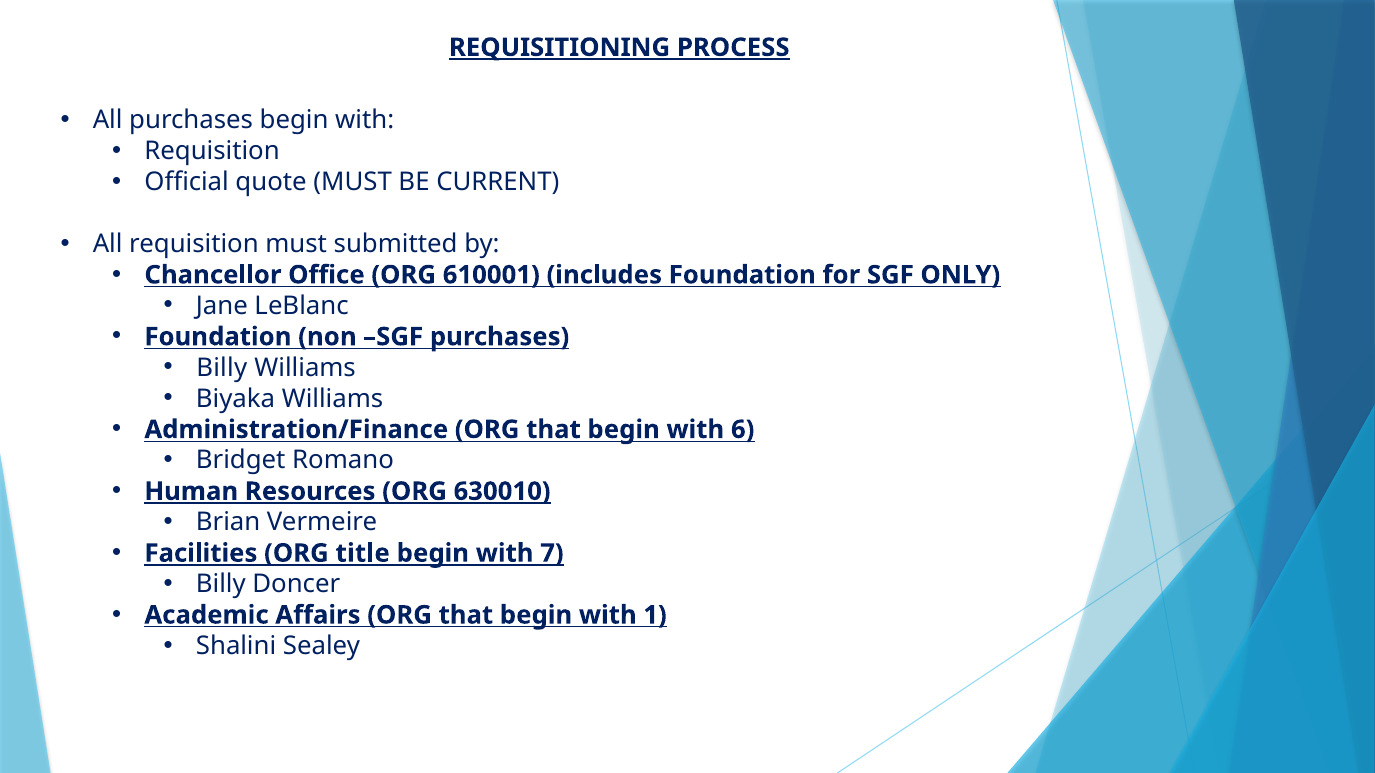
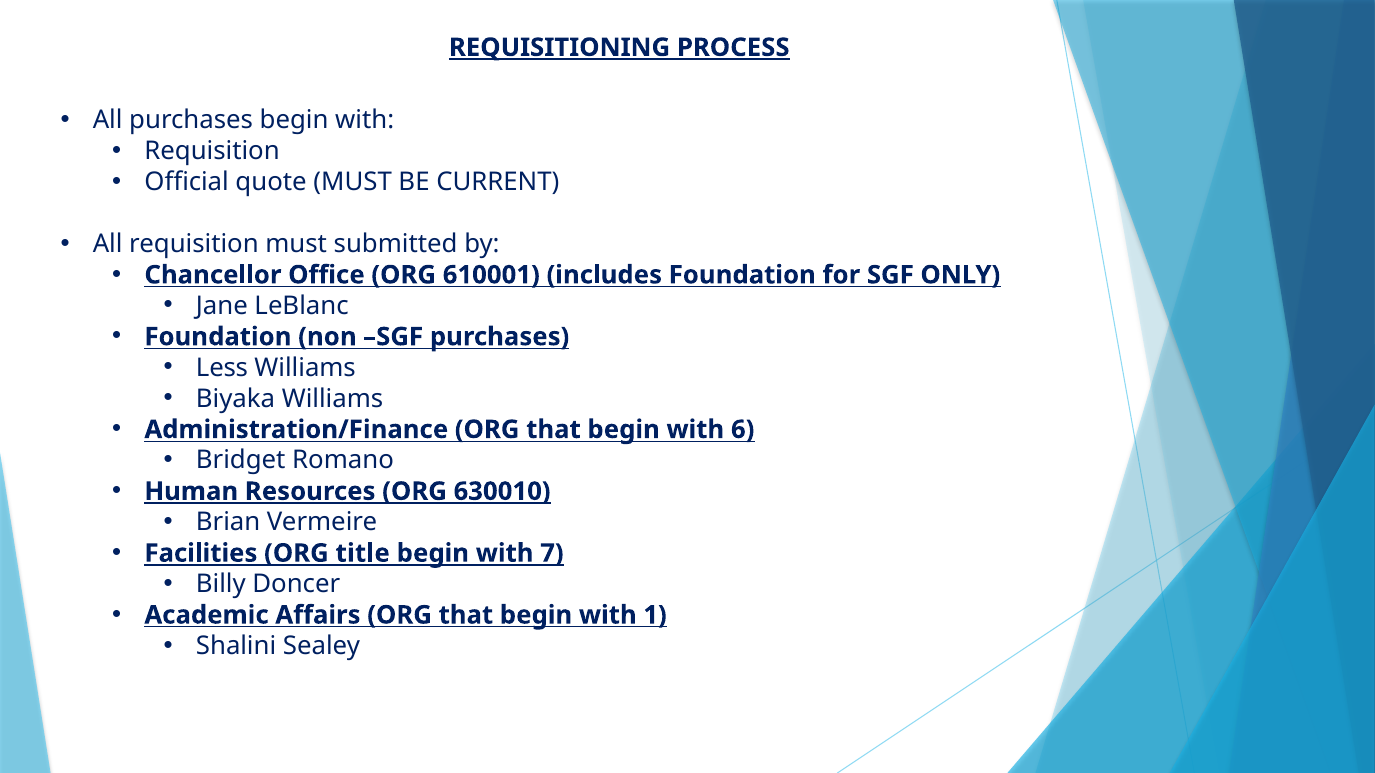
Billy at (222, 368): Billy -> Less
